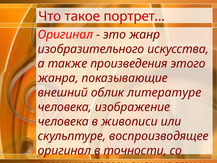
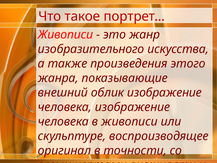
Оригинал at (65, 35): Оригинал -> Живописи
облик литературе: литературе -> изображение
